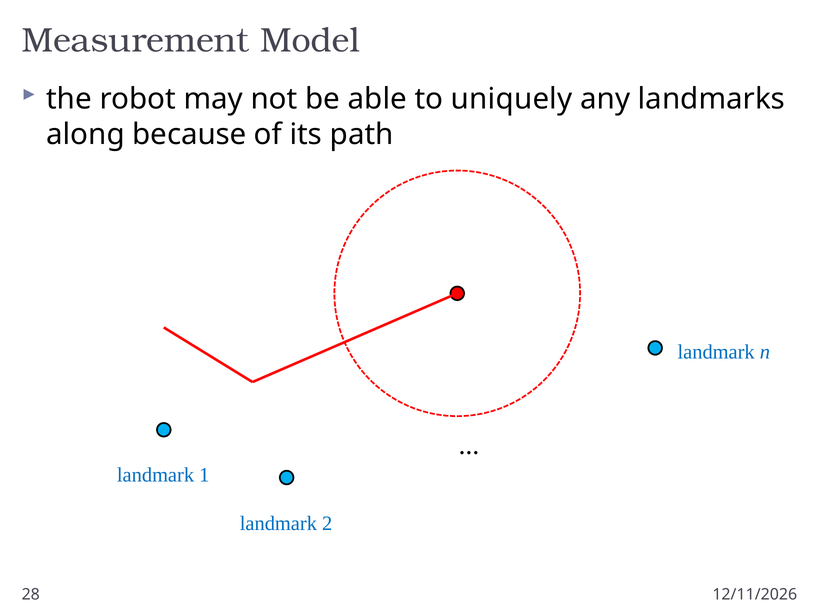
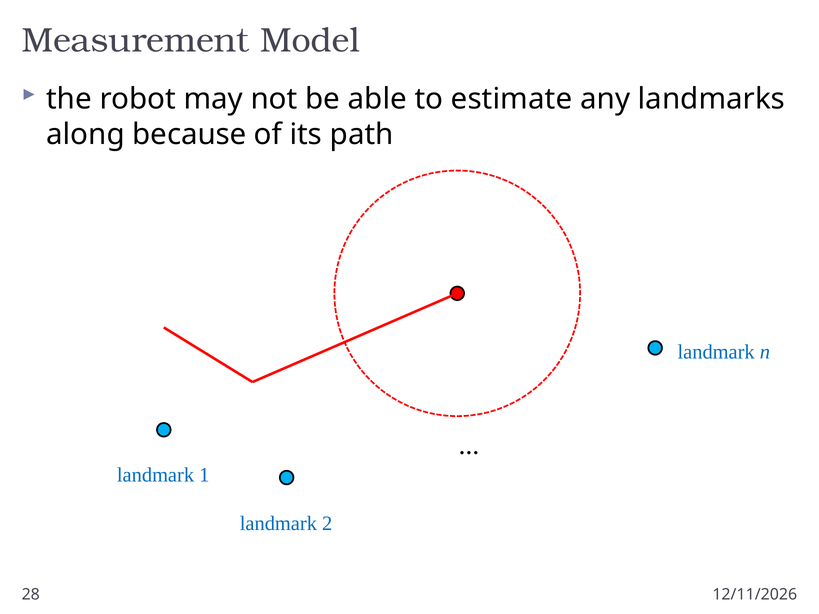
uniquely: uniquely -> estimate
